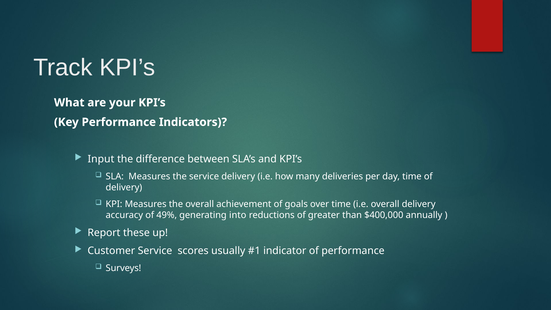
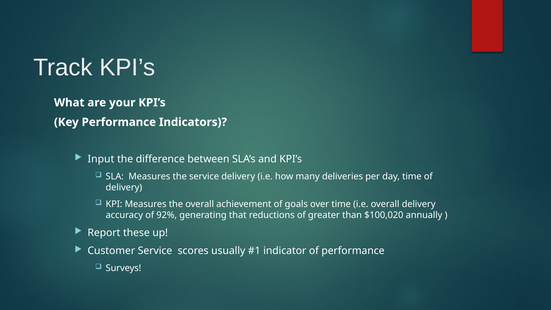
49%: 49% -> 92%
into: into -> that
$400,000: $400,000 -> $100,020
